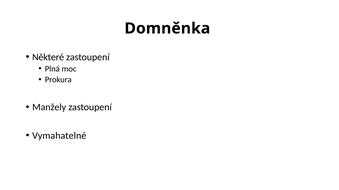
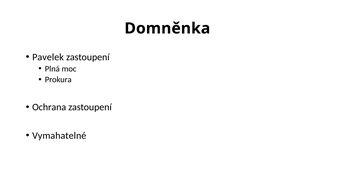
Některé: Některé -> Pavelek
Manžely: Manžely -> Ochrana
